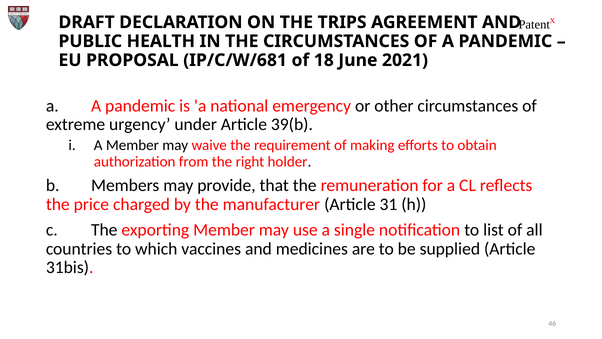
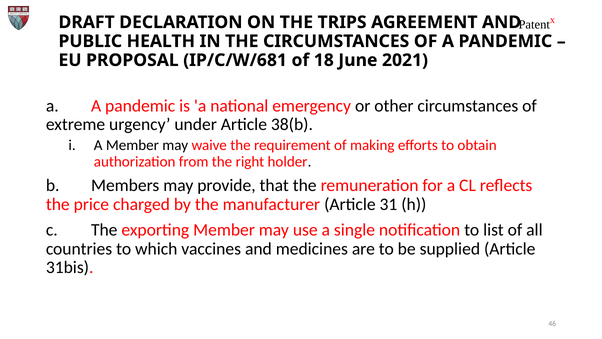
39(b: 39(b -> 38(b
